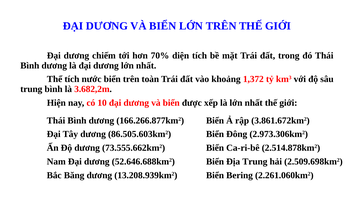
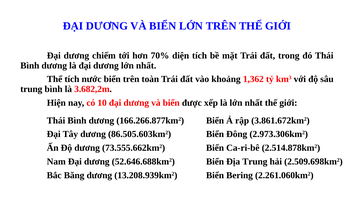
1,372: 1,372 -> 1,362
